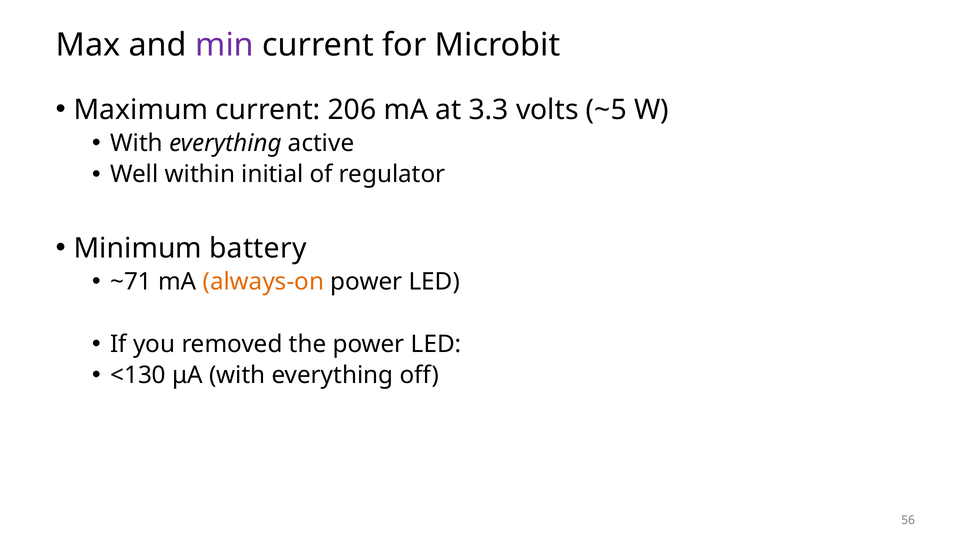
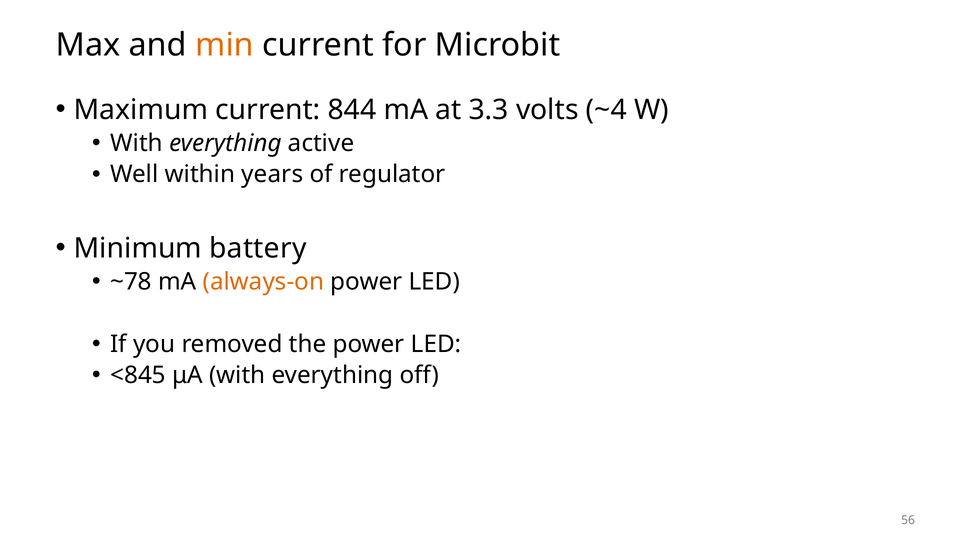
min colour: purple -> orange
206: 206 -> 844
~5: ~5 -> ~4
initial: initial -> years
~71: ~71 -> ~78
<130: <130 -> <845
